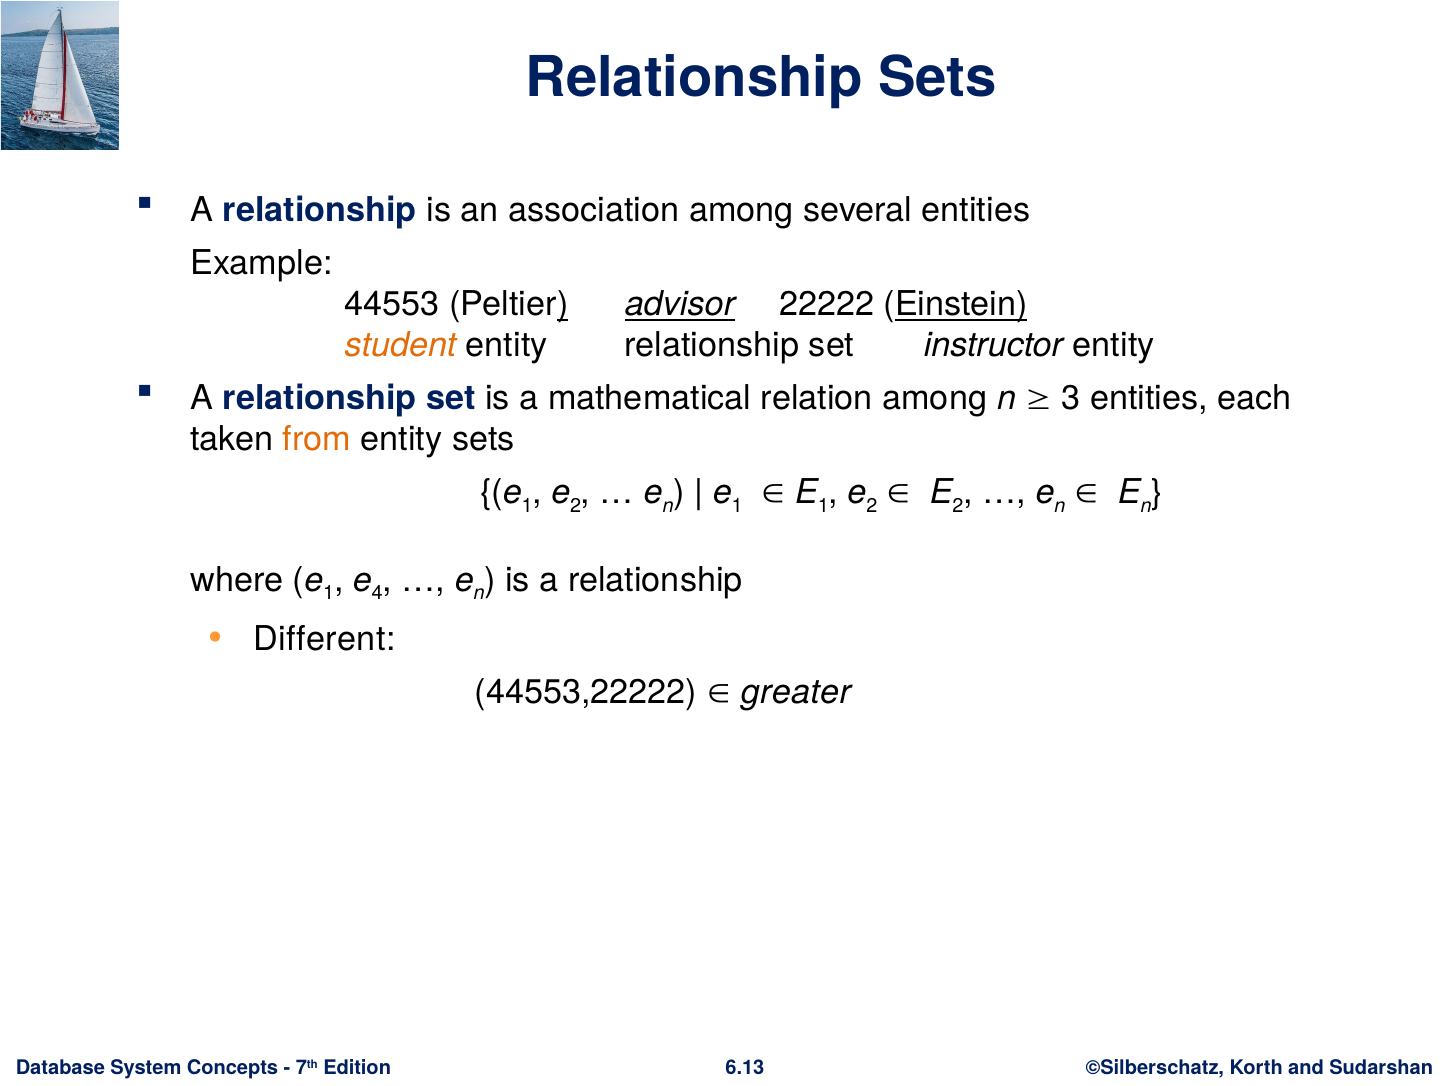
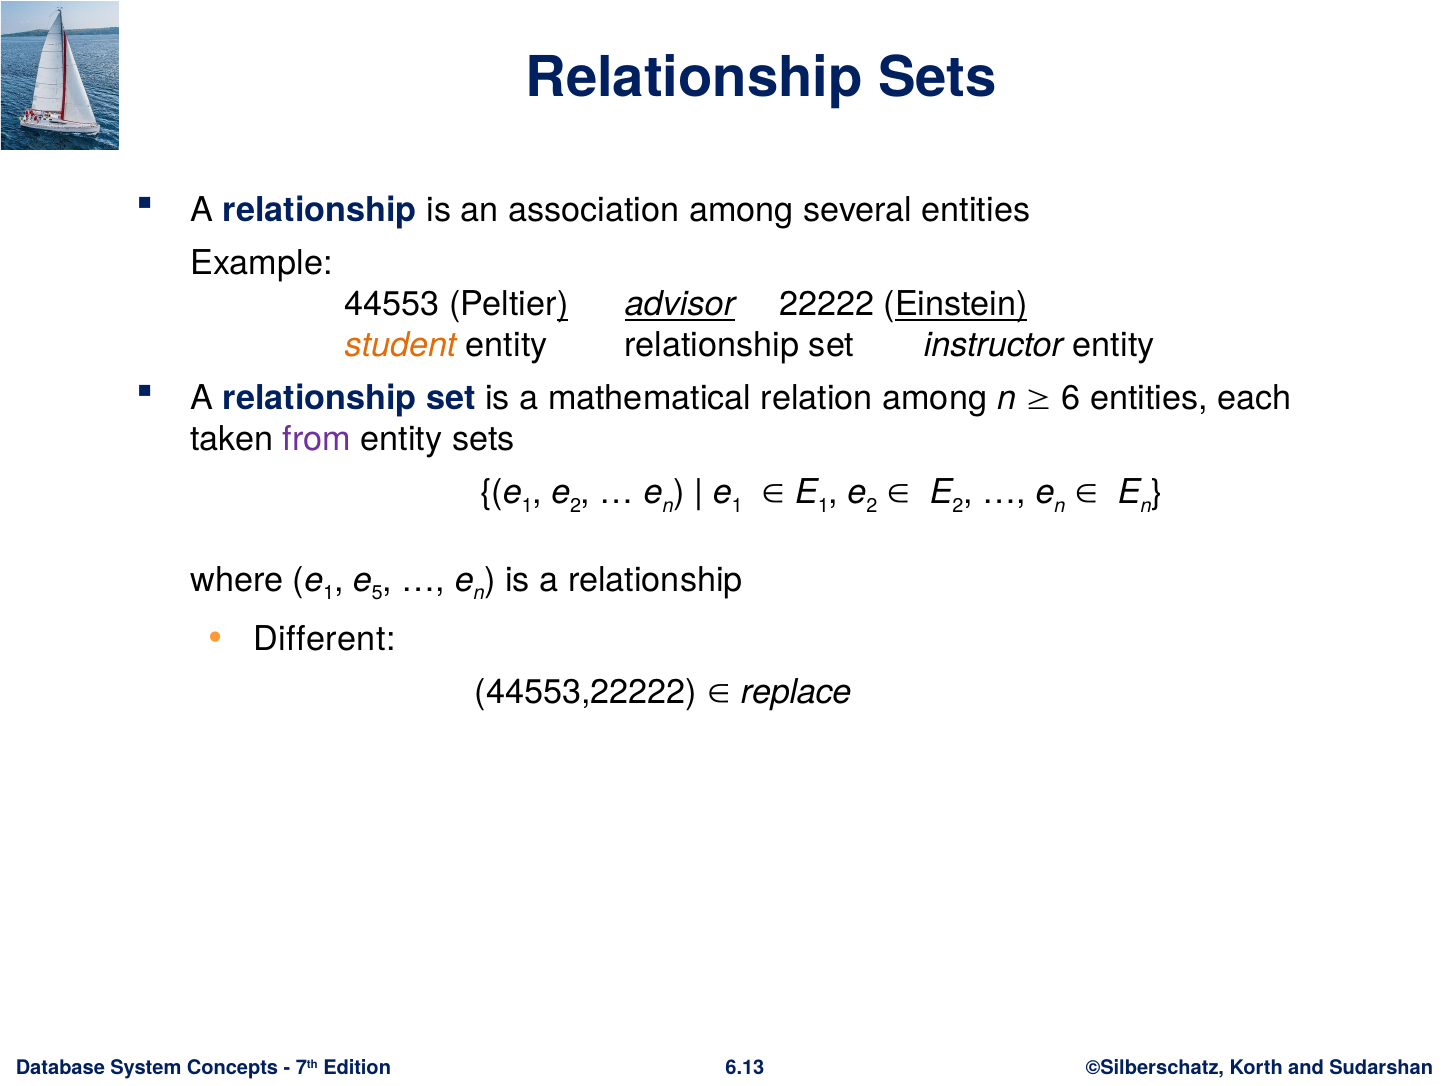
3: 3 -> 6
from colour: orange -> purple
4: 4 -> 5
greater: greater -> replace
